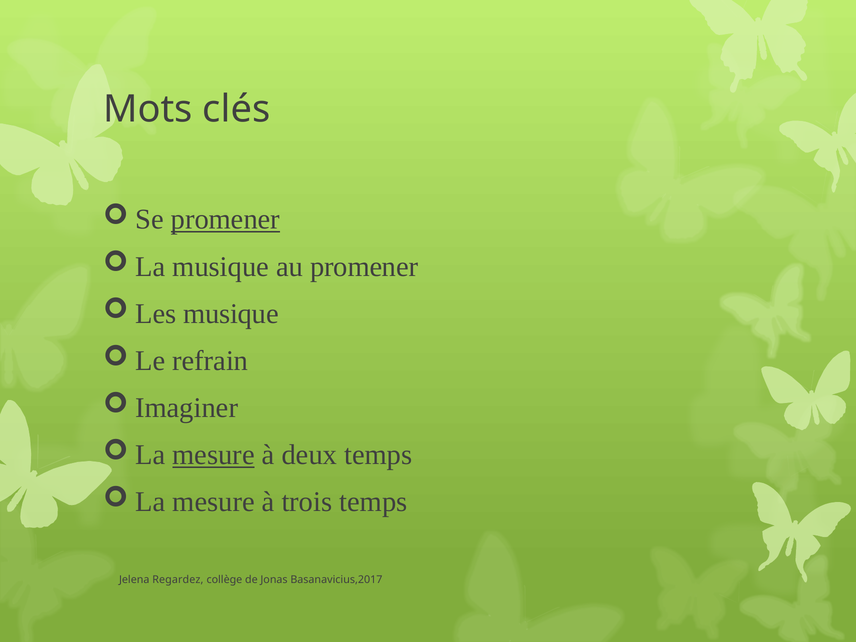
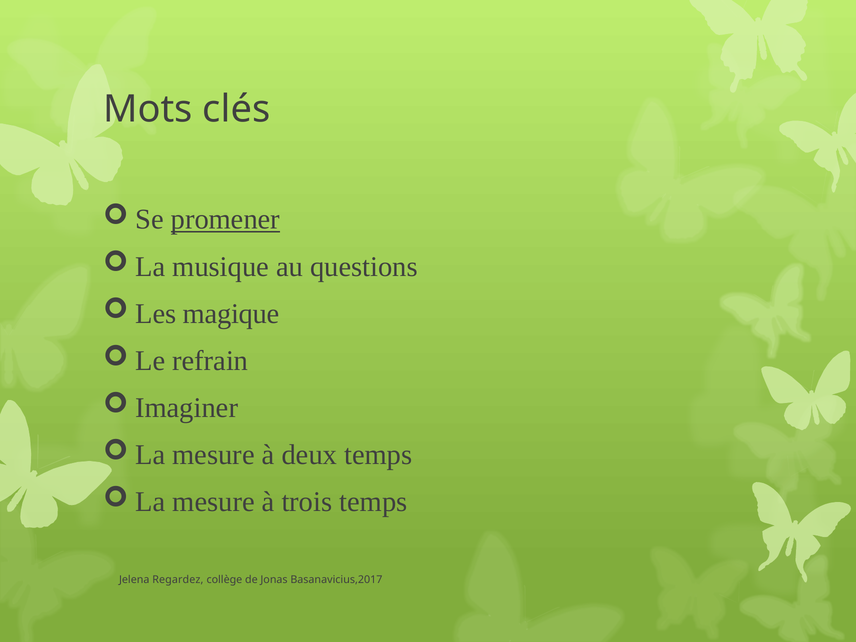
au promener: promener -> questions
musique at (231, 314): musique -> magique
mesure at (213, 455) underline: present -> none
